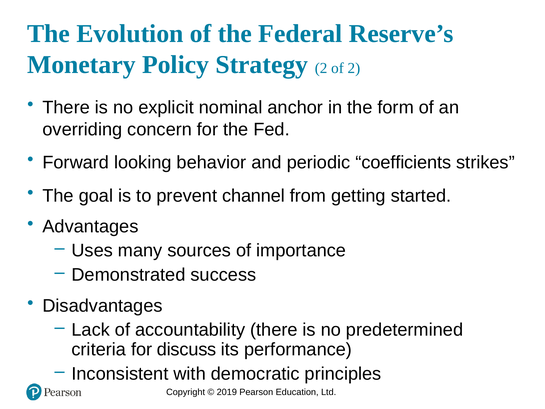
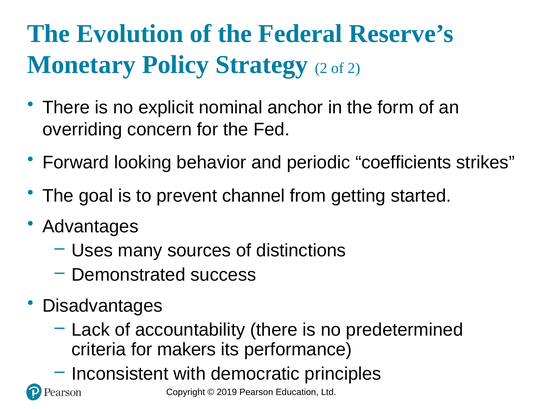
importance: importance -> distinctions
discuss: discuss -> makers
